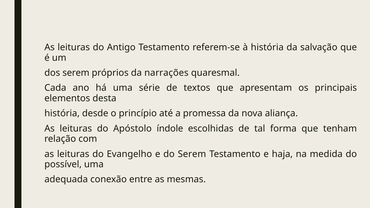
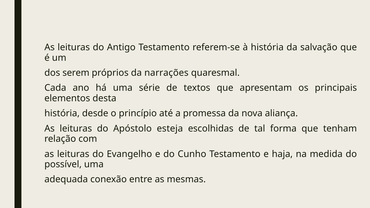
índole: índole -> esteja
do Serem: Serem -> Cunho
